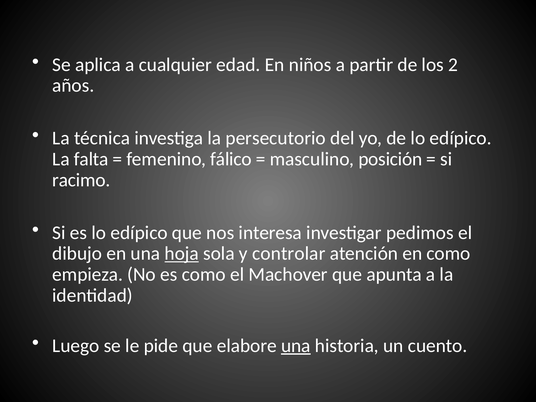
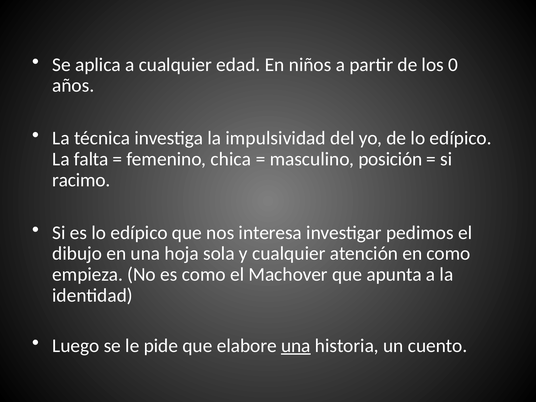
2: 2 -> 0
persecutorio: persecutorio -> impulsividad
fálico: fálico -> chica
hoja underline: present -> none
y controlar: controlar -> cualquier
